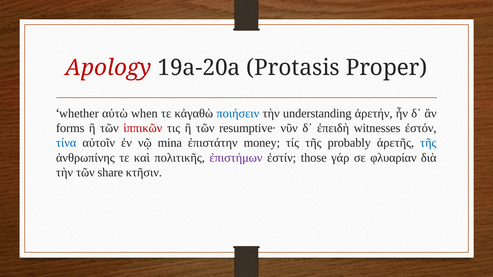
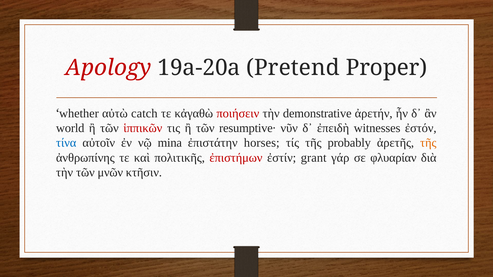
Protasis: Protasis -> Pretend
when: when -> catch
ποιήσειν colour: blue -> red
understanding: understanding -> demonstrative
forms: forms -> world
money: money -> horses
τῆς at (428, 143) colour: blue -> orange
ἐπιστήμων colour: purple -> red
those: those -> grant
share: share -> μνῶν
